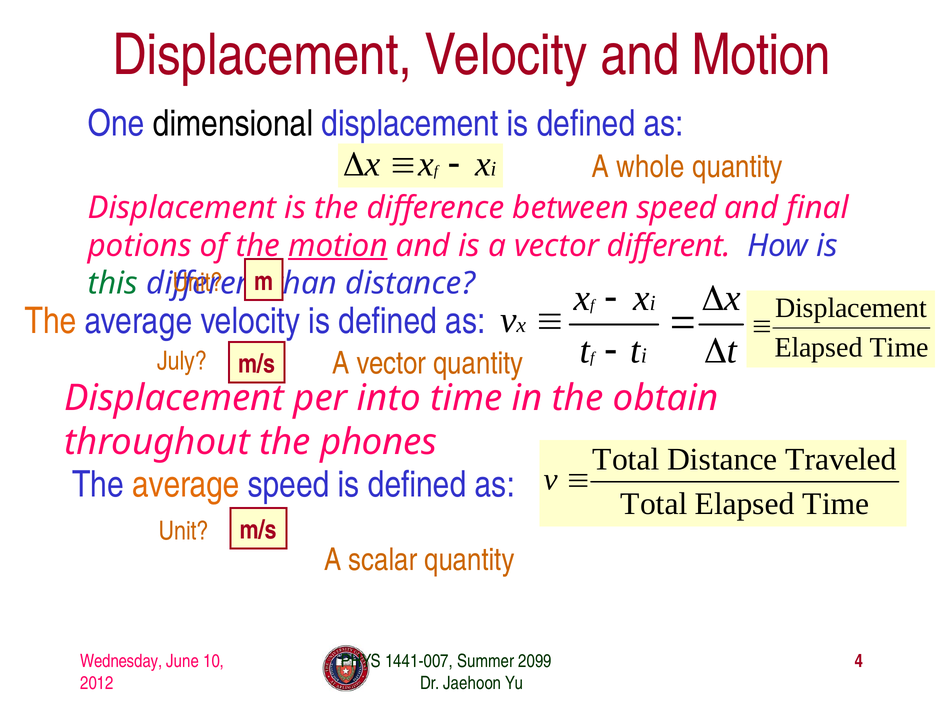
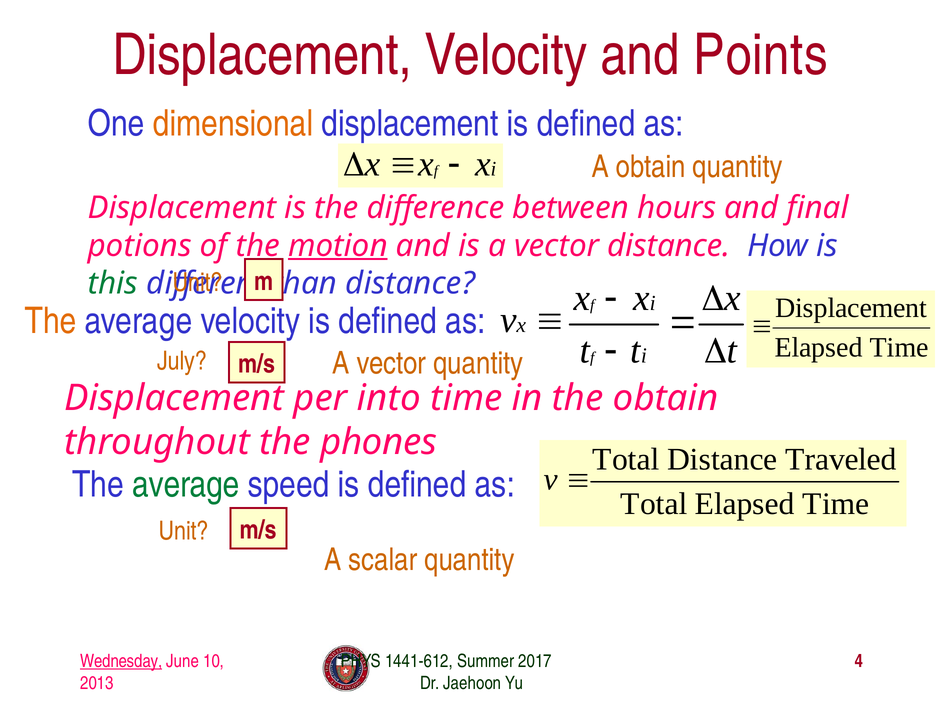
and Motion: Motion -> Points
dimensional colour: black -> orange
A whole: whole -> obtain
between speed: speed -> hours
vector different: different -> distance
average at (186, 485) colour: orange -> green
Wednesday underline: none -> present
1441-007: 1441-007 -> 1441-612
2099: 2099 -> 2017
2012: 2012 -> 2013
